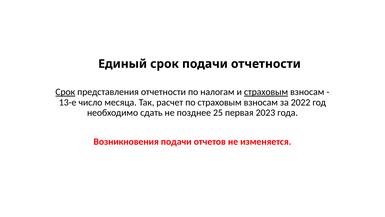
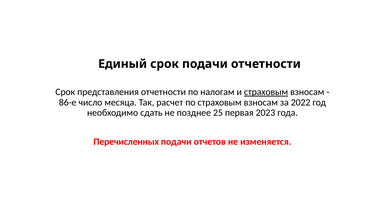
Срок at (65, 92) underline: present -> none
13-е: 13-е -> 86-е
Возникновения: Возникновения -> Перечисленных
